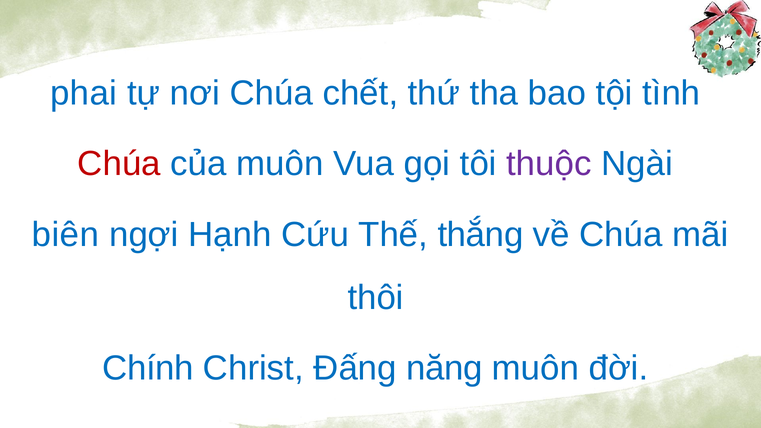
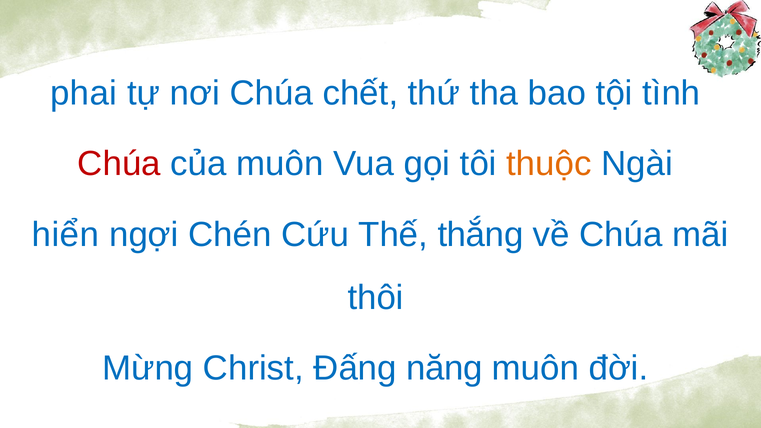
thuộc colour: purple -> orange
biên: biên -> hiển
Hạnh: Hạnh -> Chén
Chính: Chính -> Mừng
